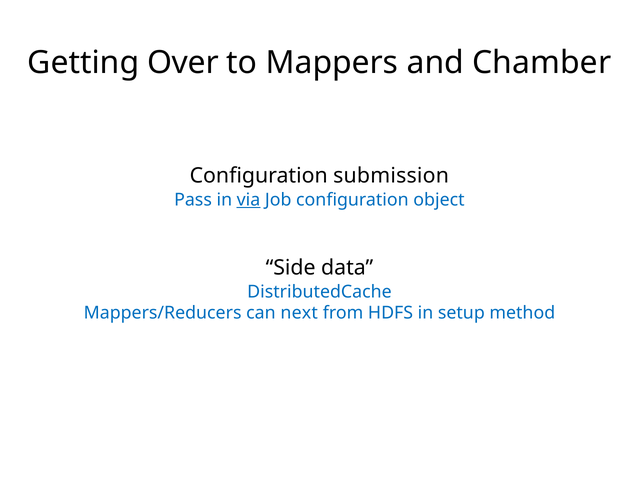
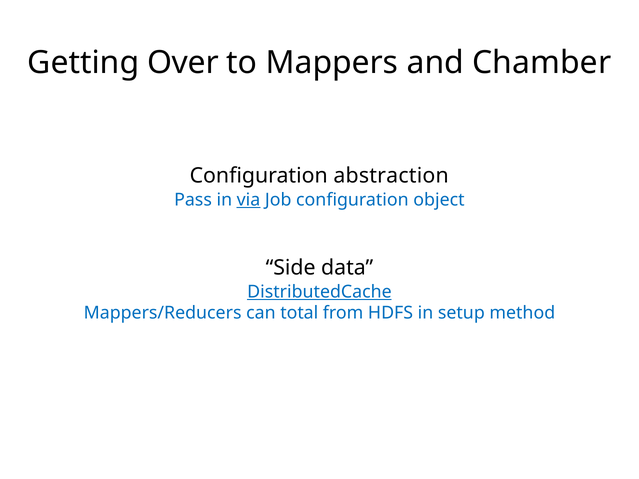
submission: submission -> abstraction
DistributedCache underline: none -> present
next: next -> total
